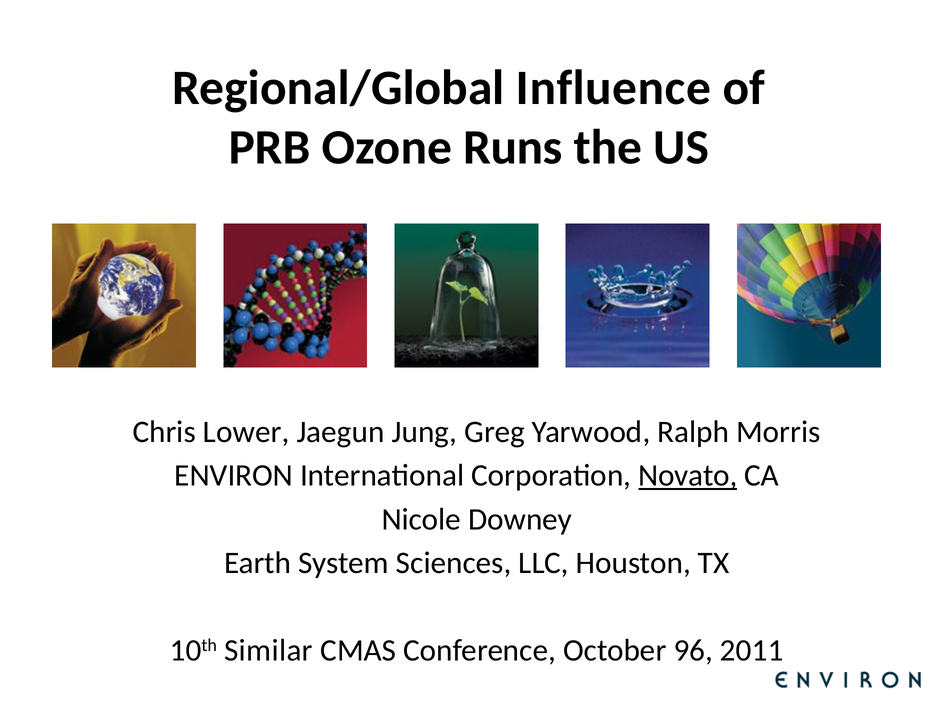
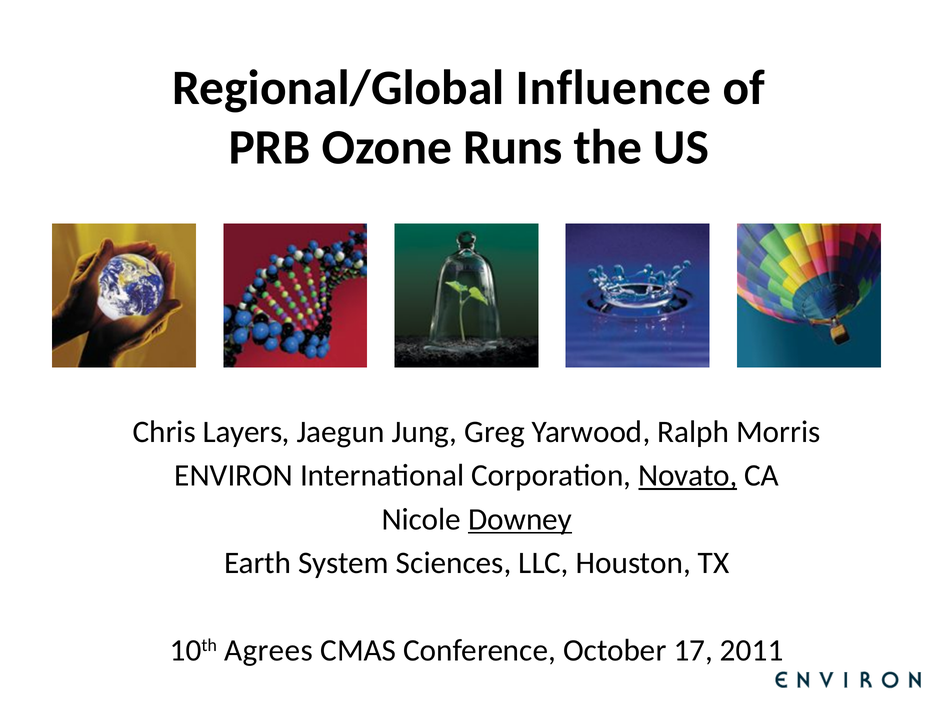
Lower: Lower -> Layers
Downey underline: none -> present
Similar: Similar -> Agrees
96: 96 -> 17
